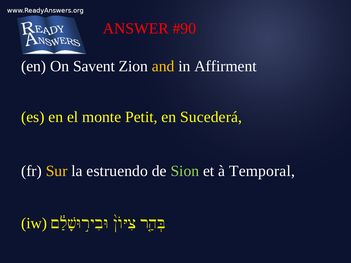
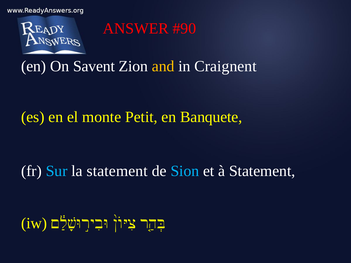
Affirment: Affirment -> Craignent
Sucederá: Sucederá -> Banquete
Sur colour: yellow -> light blue
la estruendo: estruendo -> statement
Sion colour: light green -> light blue
à Temporal: Temporal -> Statement
